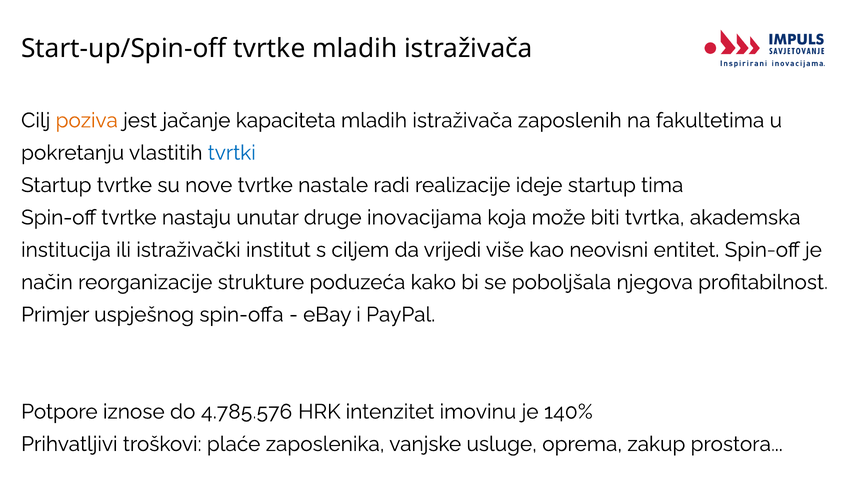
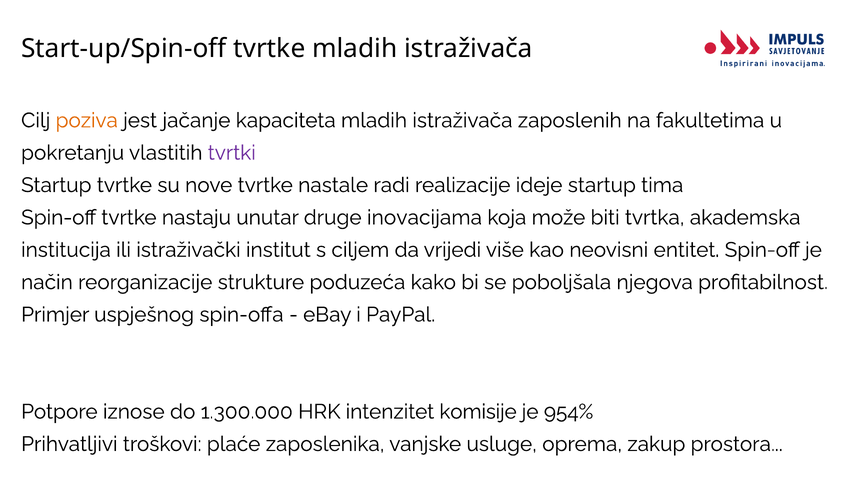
tvrtki colour: blue -> purple
4.785.576: 4.785.576 -> 1.300.000
imovinu: imovinu -> komisije
140%: 140% -> 954%
